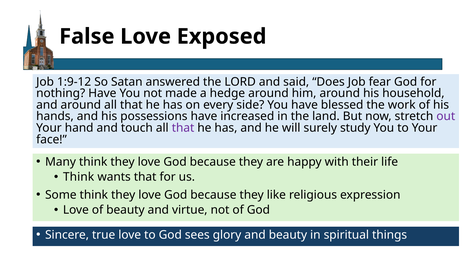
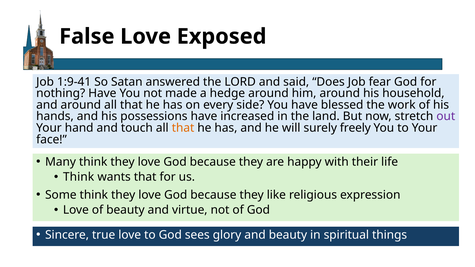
1:9-12: 1:9-12 -> 1:9-41
that at (183, 128) colour: purple -> orange
study: study -> freely
